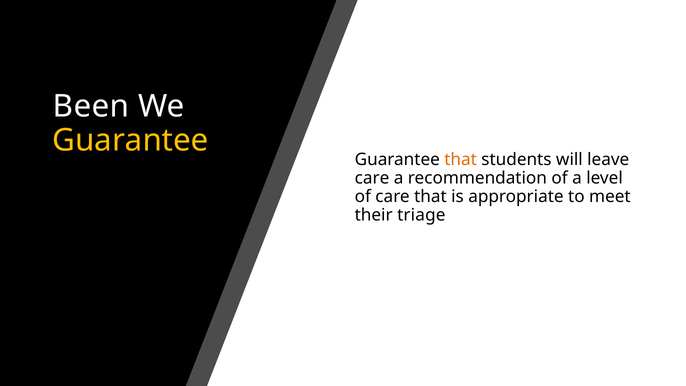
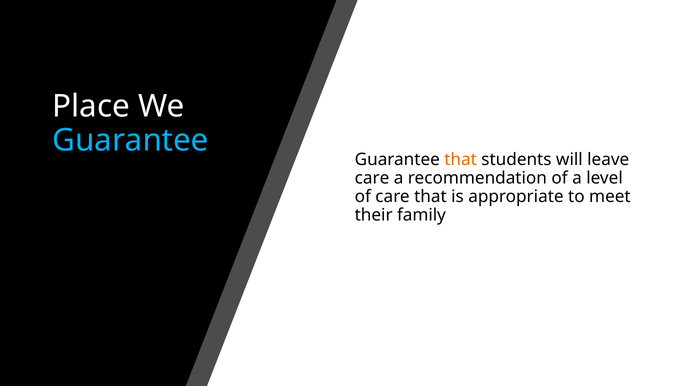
Been: Been -> Place
Guarantee at (130, 140) colour: yellow -> light blue
triage: triage -> family
